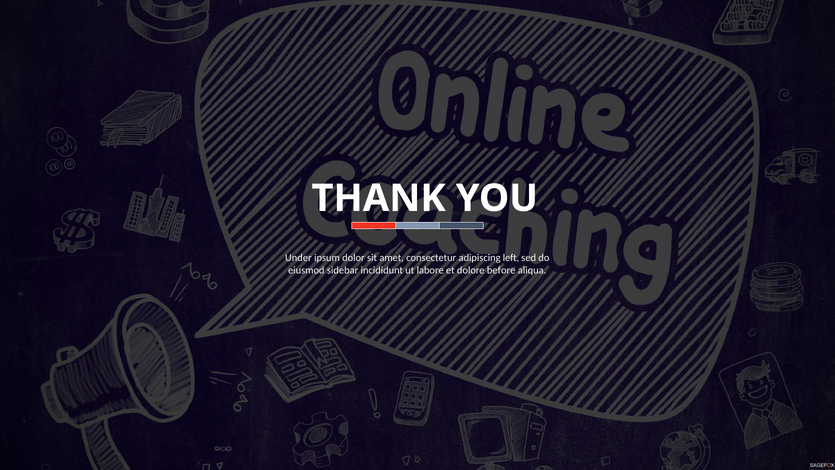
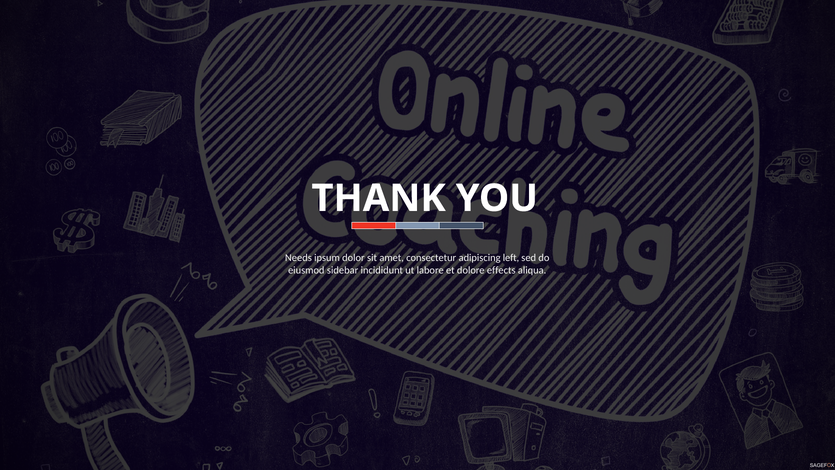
Under: Under -> Needs
before: before -> effects
